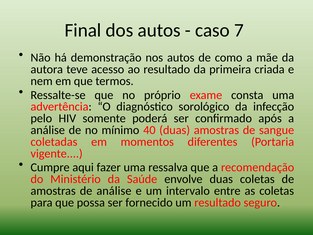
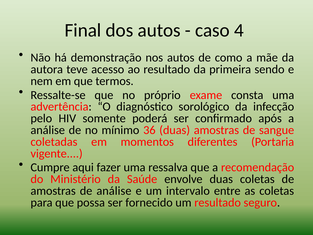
7: 7 -> 4
criada: criada -> sendo
40: 40 -> 36
